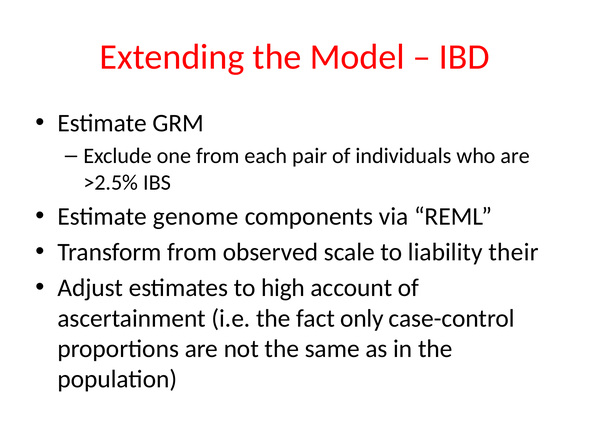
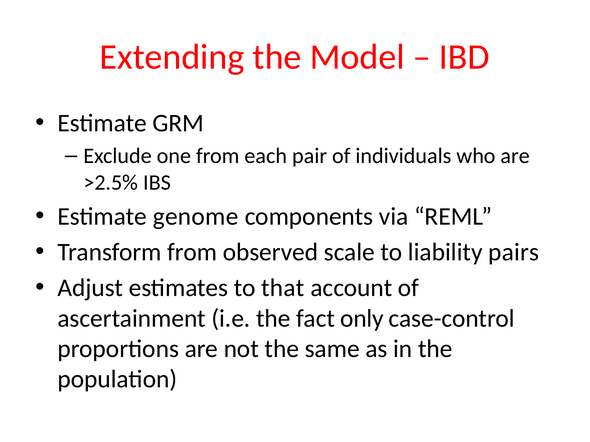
their: their -> pairs
high: high -> that
